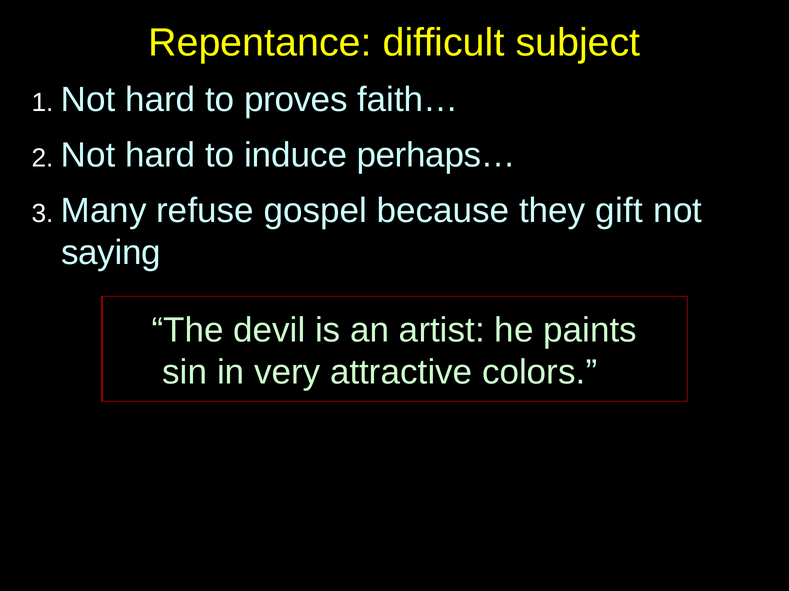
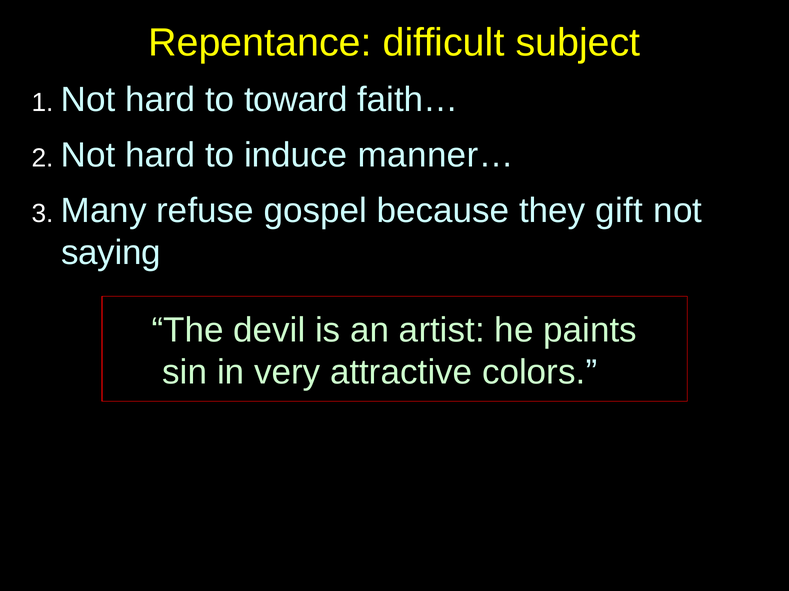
proves: proves -> toward
perhaps…: perhaps… -> manner…
